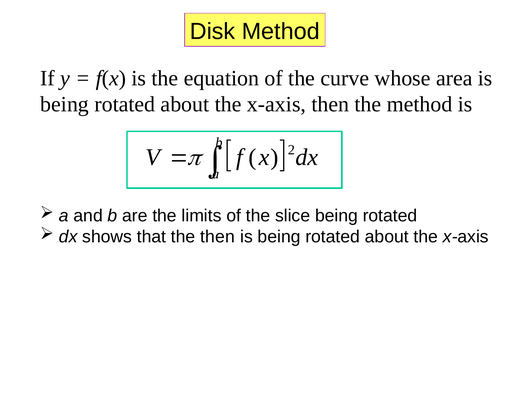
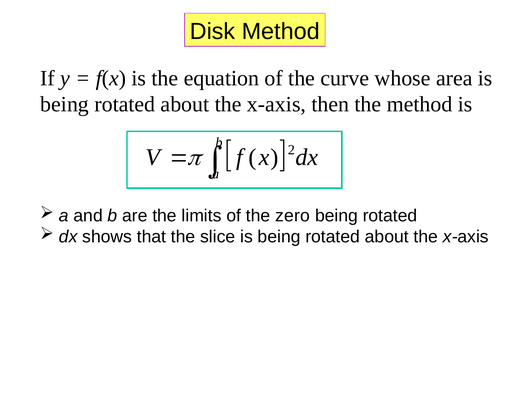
slice: slice -> zero
the then: then -> slice
